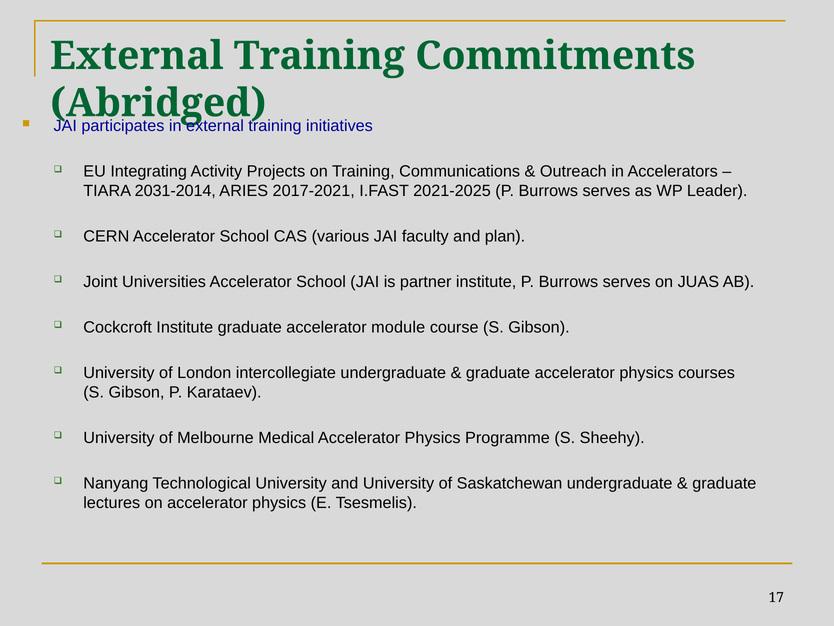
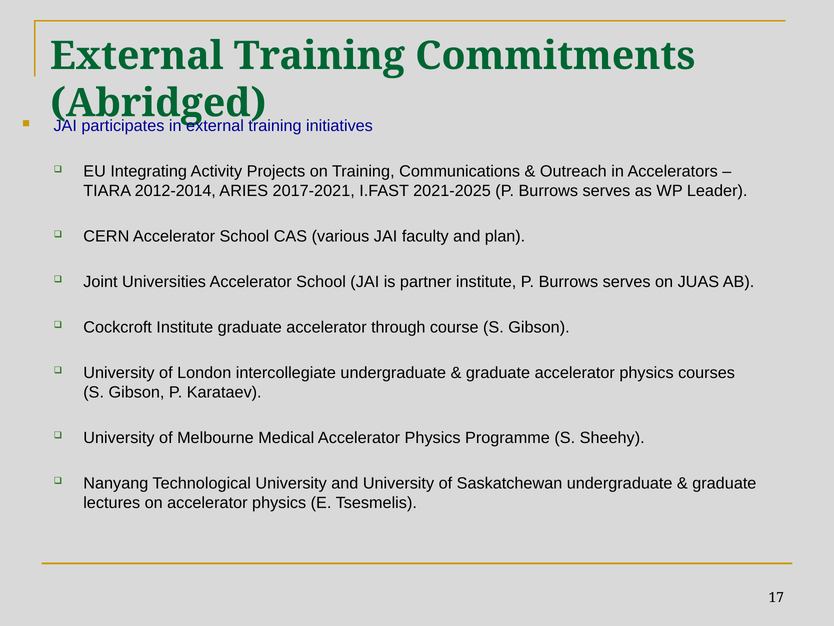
2031-2014: 2031-2014 -> 2012-2014
module: module -> through
